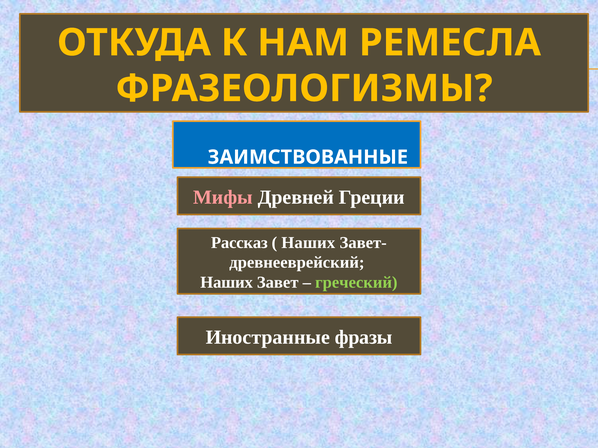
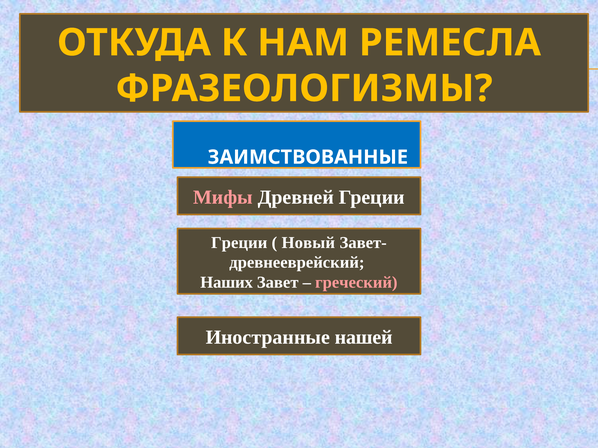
Рассказ at (239, 243): Рассказ -> Греции
Наших at (308, 243): Наших -> Новый
греческий colour: light green -> pink
фразы: фразы -> нашей
